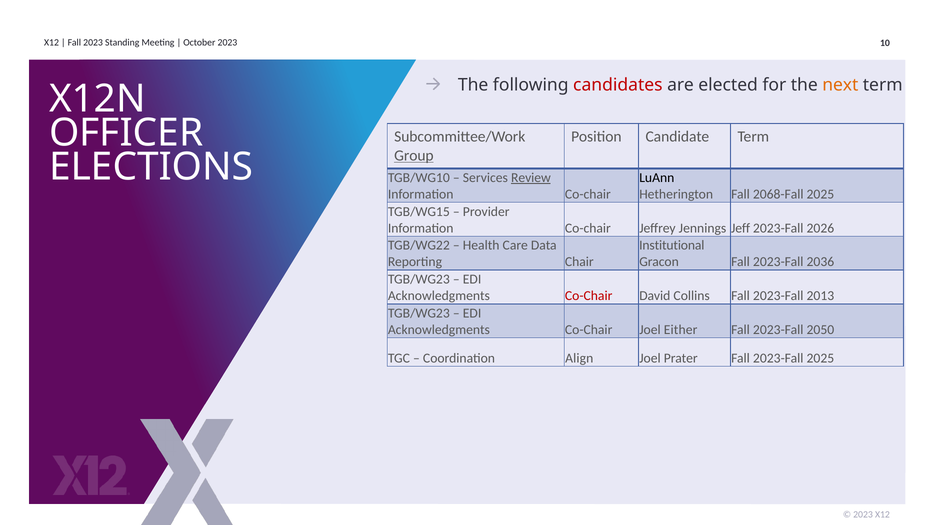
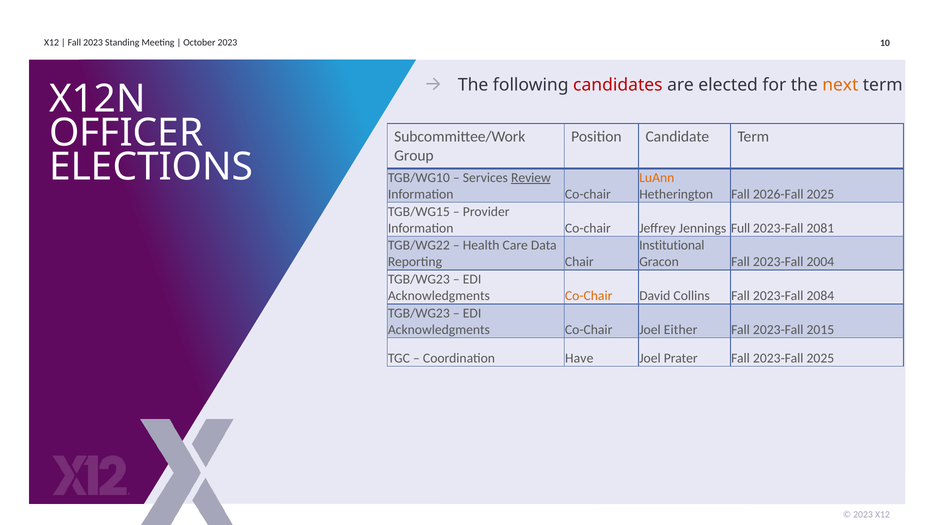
Group underline: present -> none
LuAnn colour: black -> orange
2068-Fall: 2068-Fall -> 2026-Fall
Jeff: Jeff -> Full
2026: 2026 -> 2081
2036: 2036 -> 2004
Co-Chair at (589, 296) colour: red -> orange
2013: 2013 -> 2084
2050: 2050 -> 2015
Align: Align -> Have
